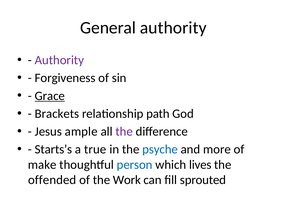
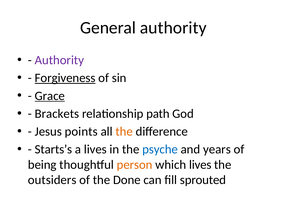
Forgiveness underline: none -> present
ample: ample -> points
the at (124, 132) colour: purple -> orange
a true: true -> lives
more: more -> years
make: make -> being
person colour: blue -> orange
offended: offended -> outsiders
Work: Work -> Done
